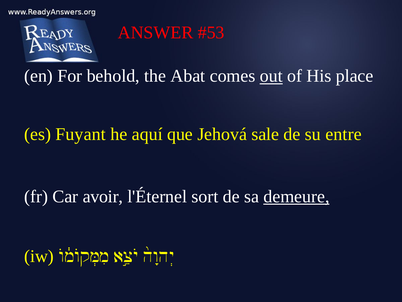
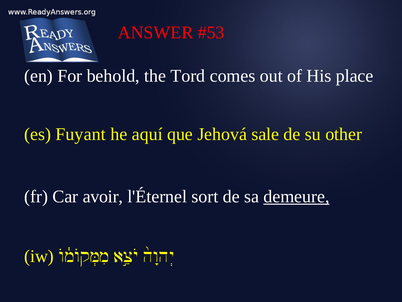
Abat: Abat -> Tord
out underline: present -> none
entre: entre -> other
